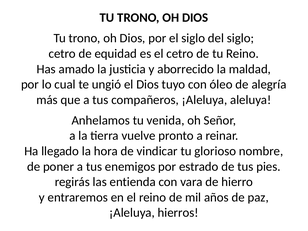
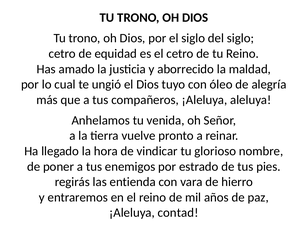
hierros: hierros -> contad
